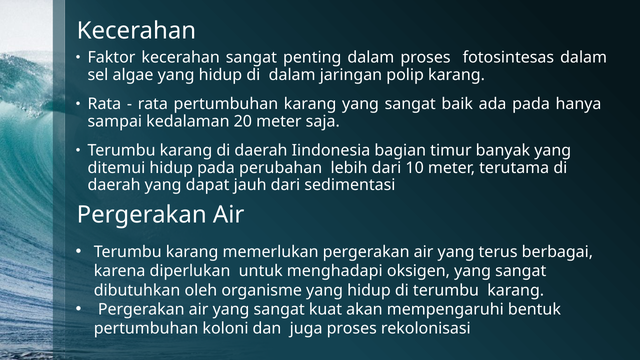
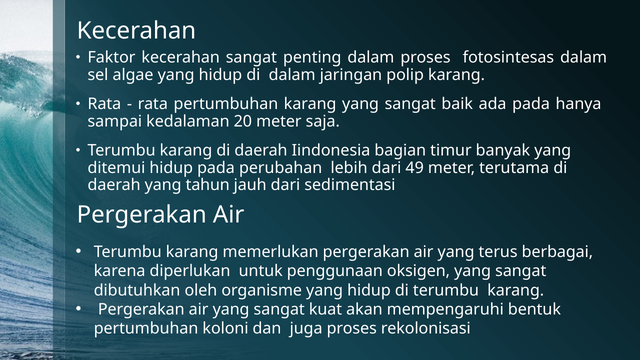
10: 10 -> 49
dapat: dapat -> tahun
menghadapi: menghadapi -> penggunaan
